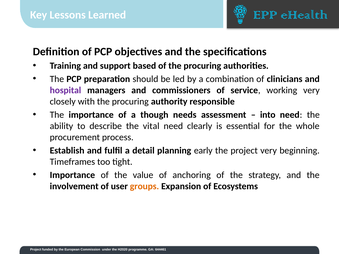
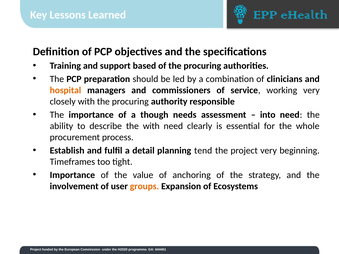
hospital colour: purple -> orange
the vital: vital -> with
early: early -> tend
